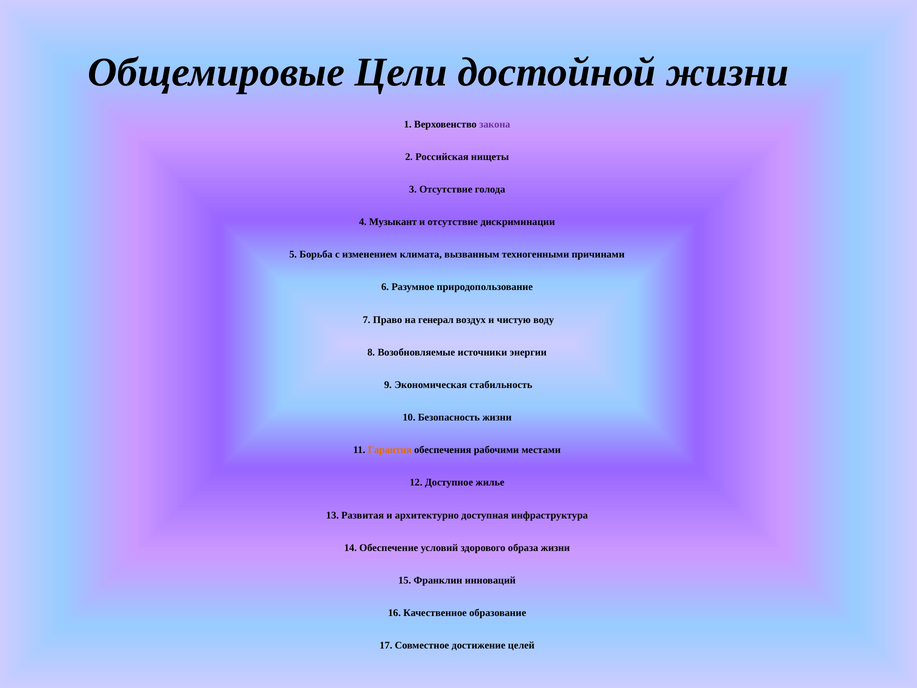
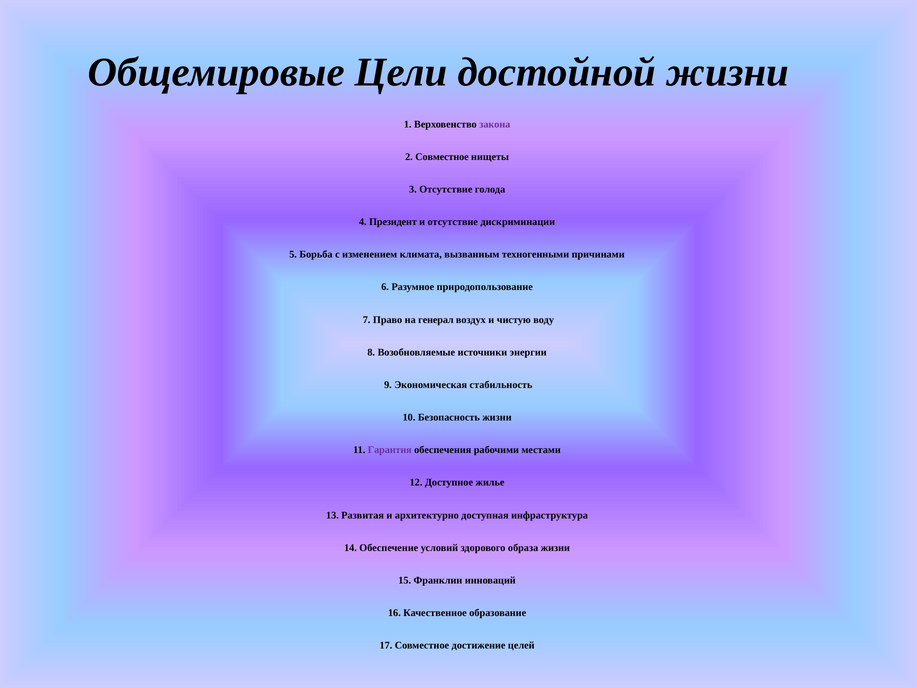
2 Российская: Российская -> Совместное
Музыкант: Музыкант -> Президент
Гарантия colour: orange -> purple
